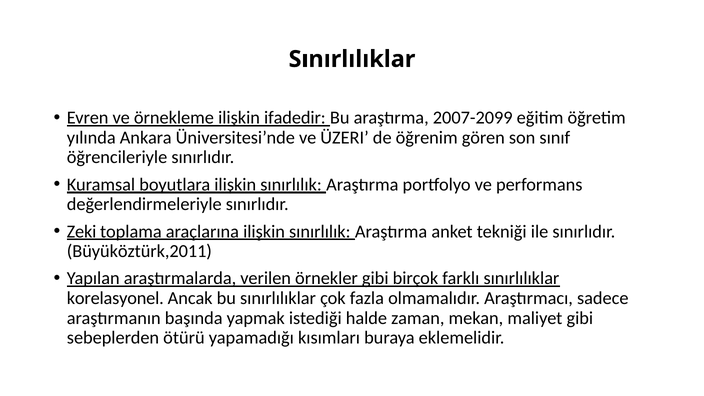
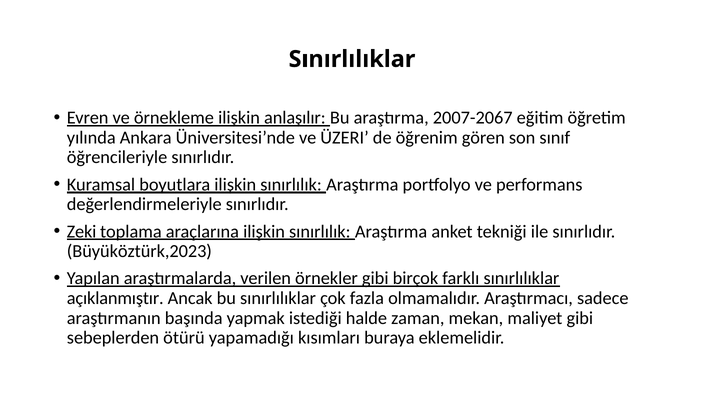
ifadedir: ifadedir -> anlaşılır
2007-2099: 2007-2099 -> 2007-2067
Büyüköztürk,2011: Büyüköztürk,2011 -> Büyüköztürk,2023
korelasyonel: korelasyonel -> açıklanmıştır
